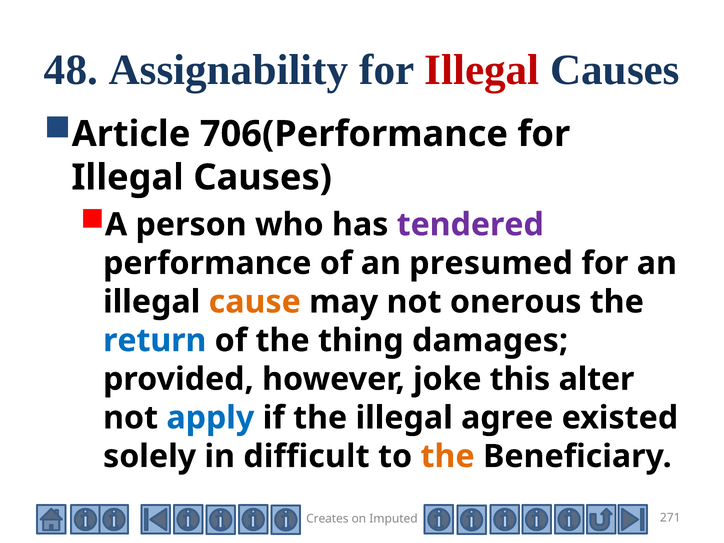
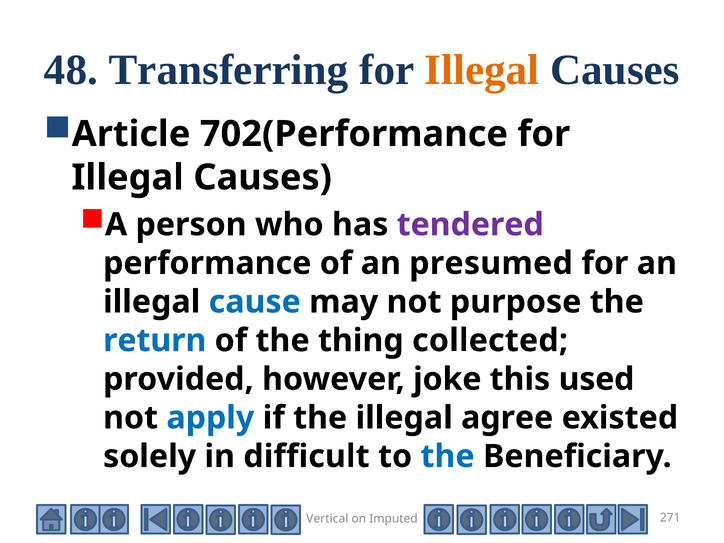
Assignability: Assignability -> Transferring
Illegal at (482, 70) colour: red -> orange
706(Performance: 706(Performance -> 702(Performance
cause colour: orange -> blue
onerous: onerous -> purpose
damages: damages -> collected
alter: alter -> used
the at (448, 456) colour: orange -> blue
Creates: Creates -> Vertical
